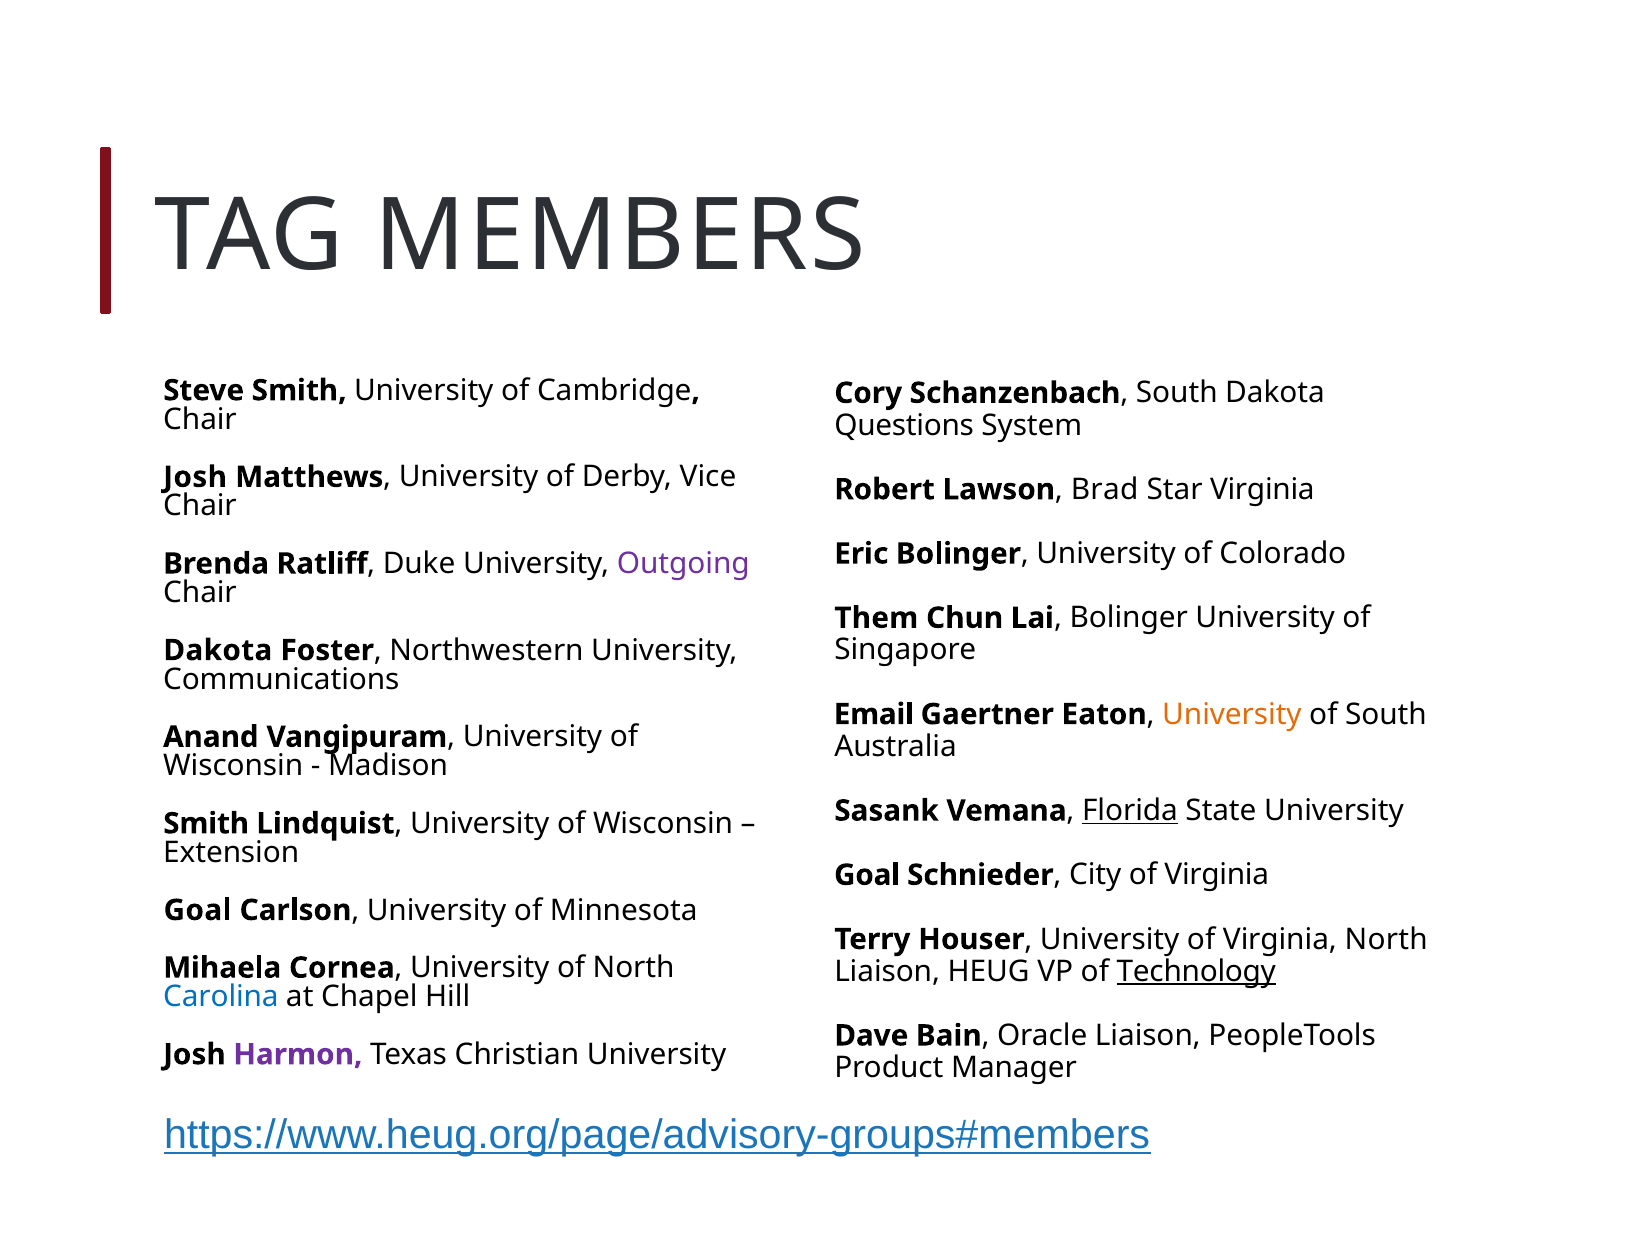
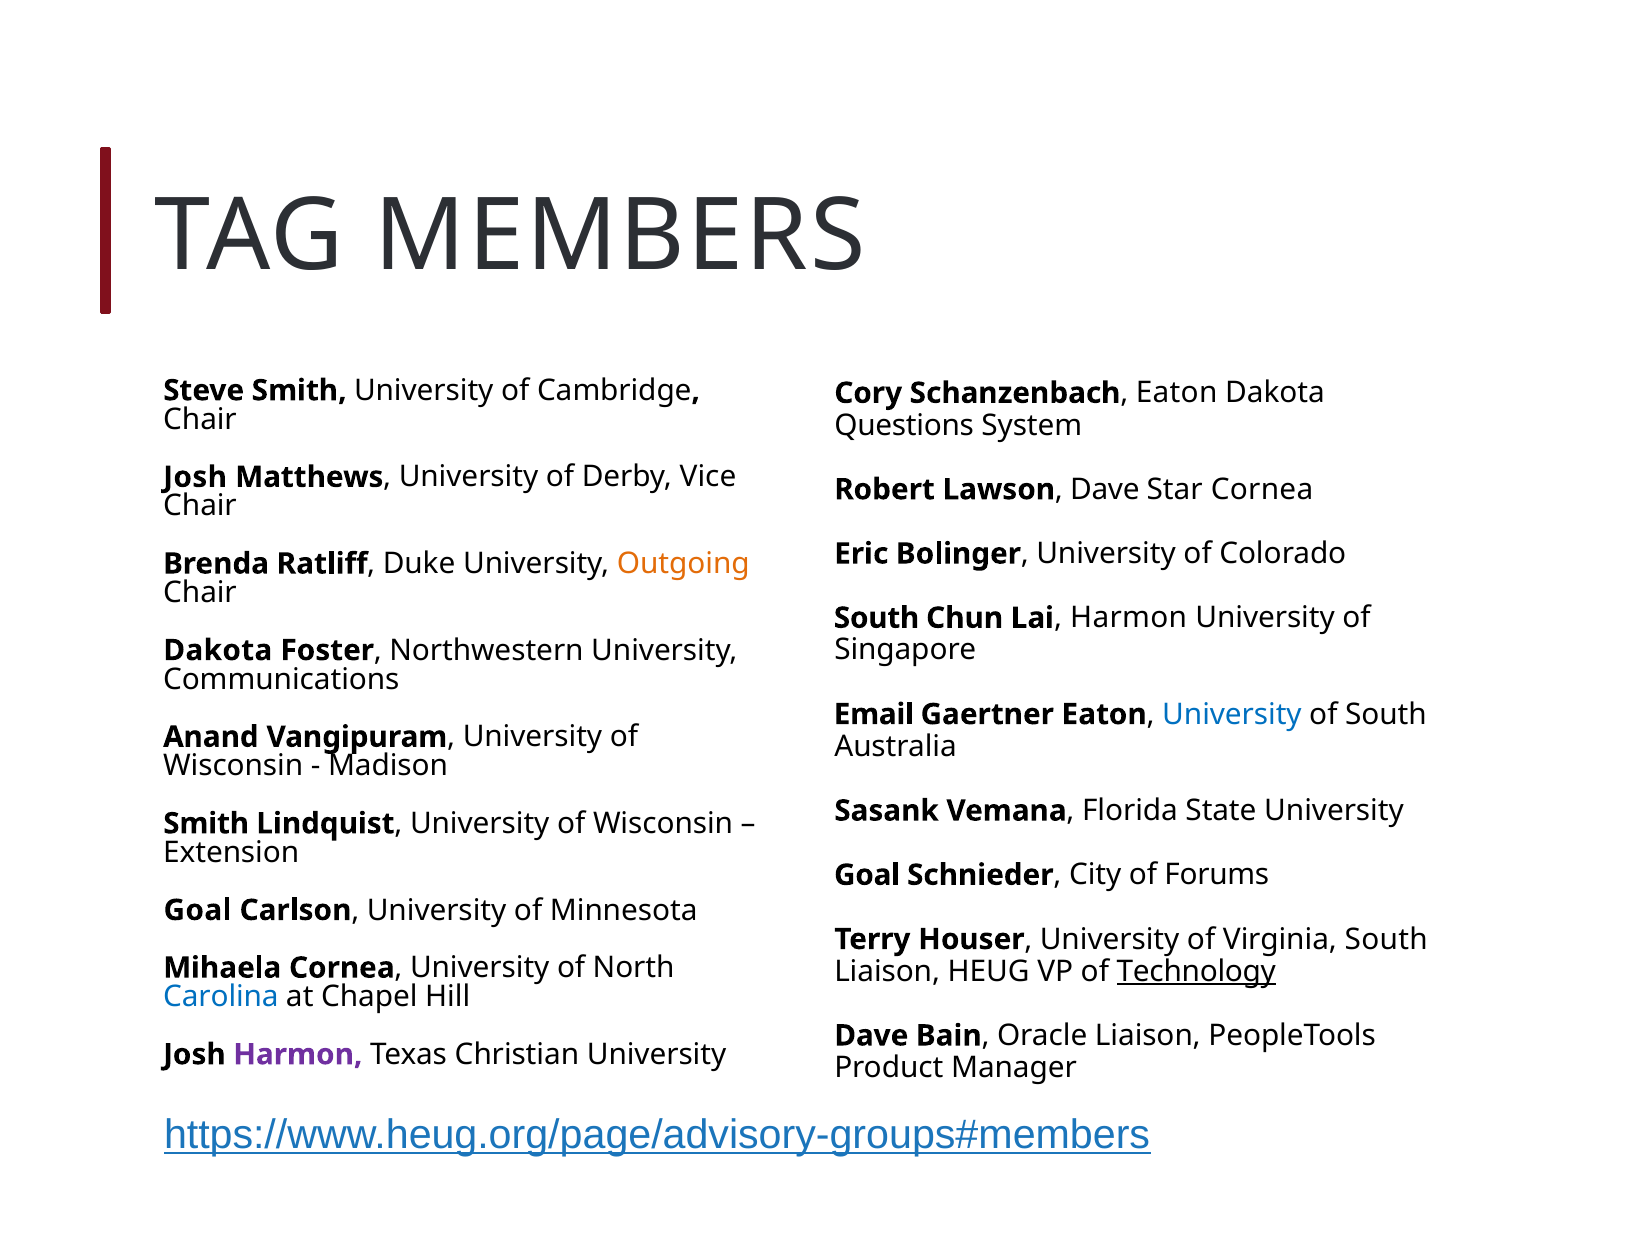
Schanzenbach South: South -> Eaton
Lawson Brad: Brad -> Dave
Star Virginia: Virginia -> Cornea
Outgoing colour: purple -> orange
Them at (876, 618): Them -> South
Lai Bolinger: Bolinger -> Harmon
University at (1232, 714) colour: orange -> blue
Florida underline: present -> none
City of Virginia: Virginia -> Forums
Virginia North: North -> South
